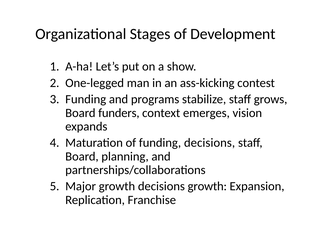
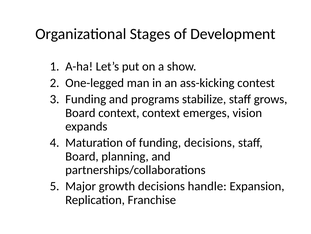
Board funders: funders -> context
decisions growth: growth -> handle
